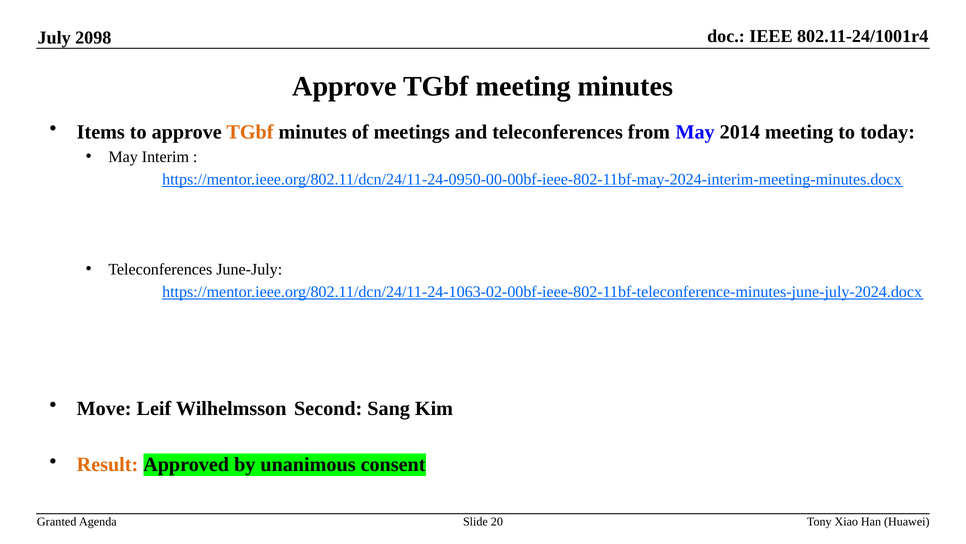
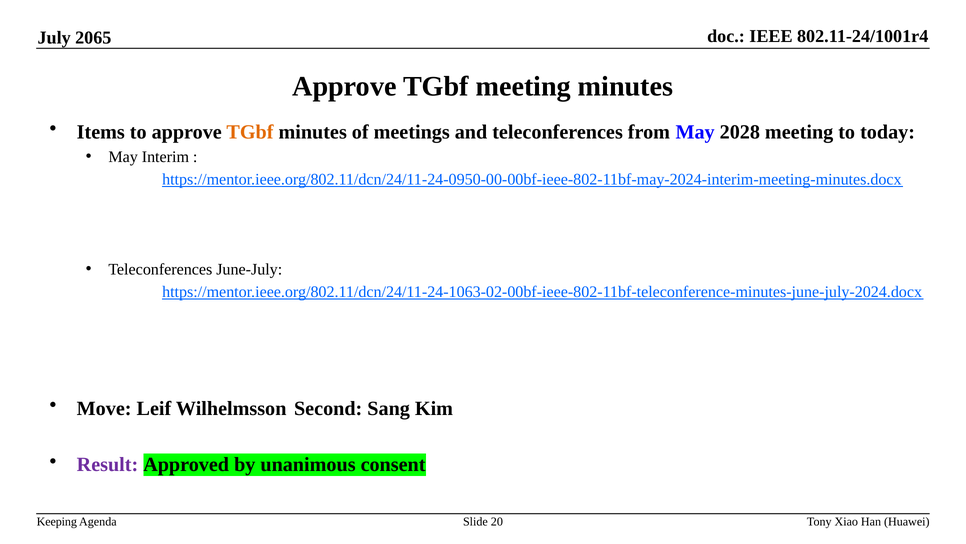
2098: 2098 -> 2065
2014: 2014 -> 2028
Result colour: orange -> purple
Granted: Granted -> Keeping
